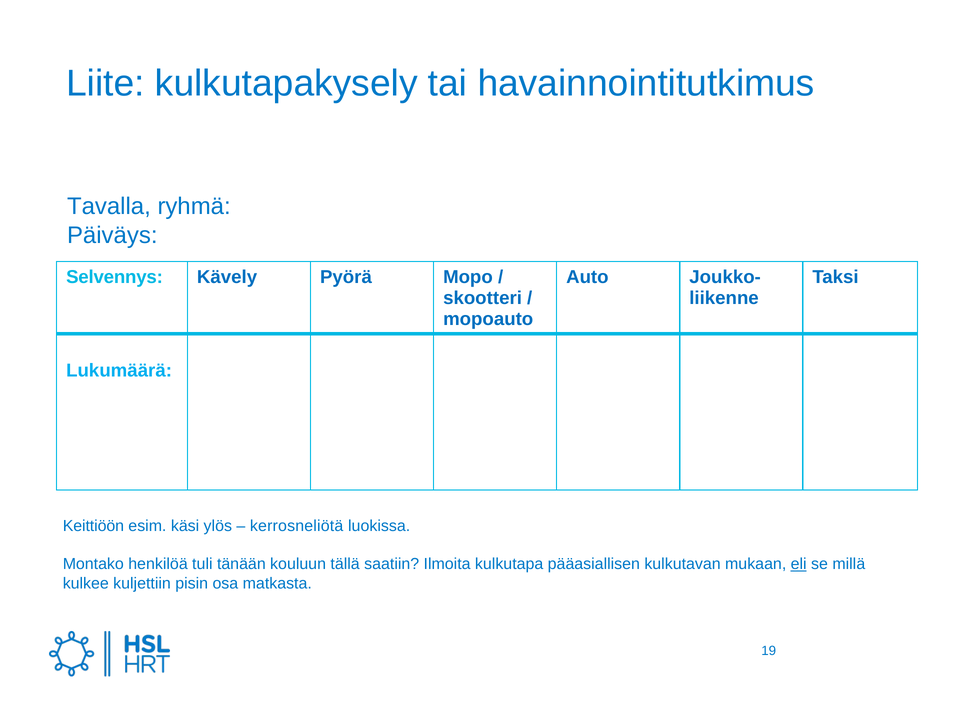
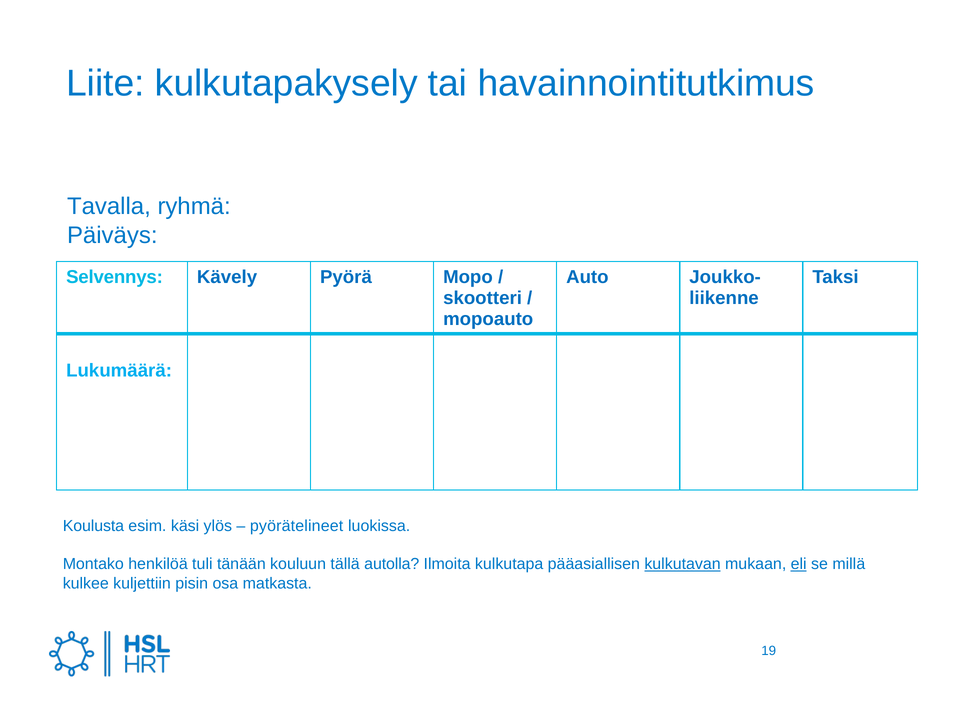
Keittiöön: Keittiöön -> Koulusta
kerrosneliötä: kerrosneliötä -> pyörätelineet
saatiin: saatiin -> autolla
kulkutavan underline: none -> present
